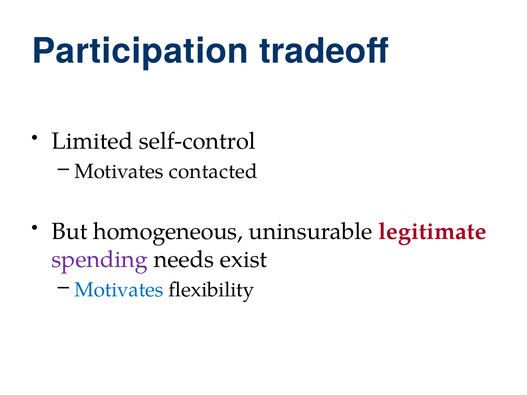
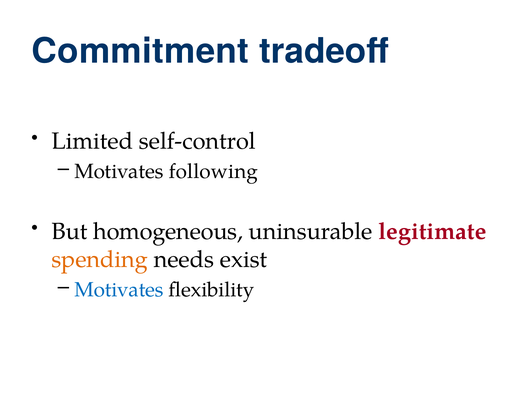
Participation: Participation -> Commitment
contacted: contacted -> following
spending colour: purple -> orange
